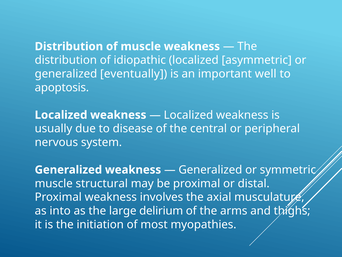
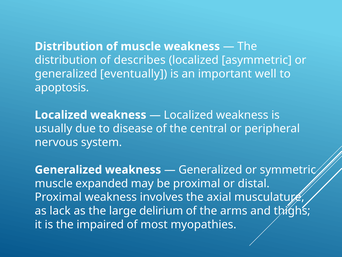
idiopathic: idiopathic -> describes
structural: structural -> expanded
into: into -> lack
initiation: initiation -> impaired
